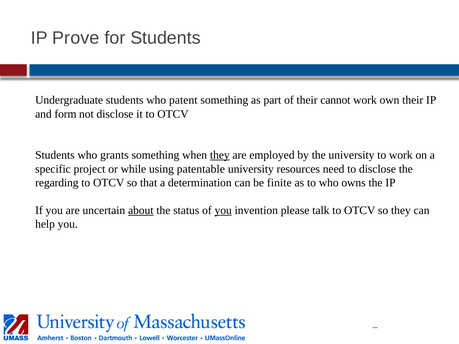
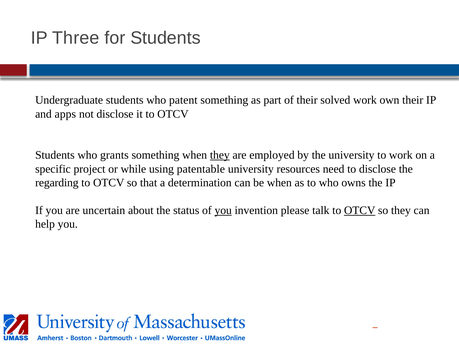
Prove: Prove -> Three
cannot: cannot -> solved
form: form -> apps
be finite: finite -> when
about underline: present -> none
OTCV at (360, 210) underline: none -> present
